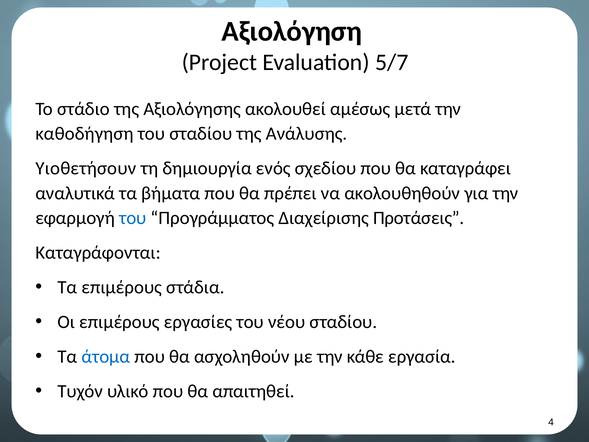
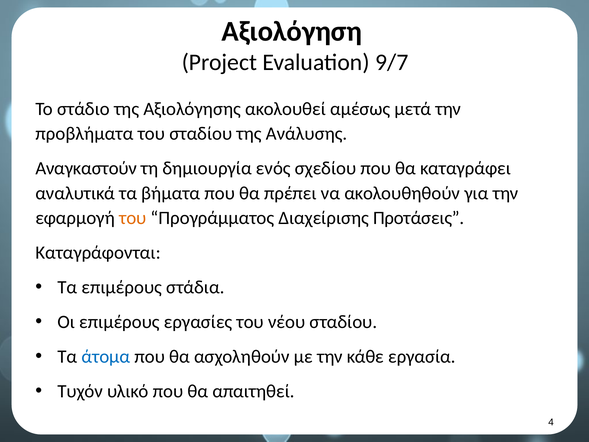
5/7: 5/7 -> 9/7
καθοδήγηση: καθοδήγηση -> προβλήματα
Υιοθετήσουν: Υιοθετήσουν -> Αναγκαστούν
του at (133, 218) colour: blue -> orange
